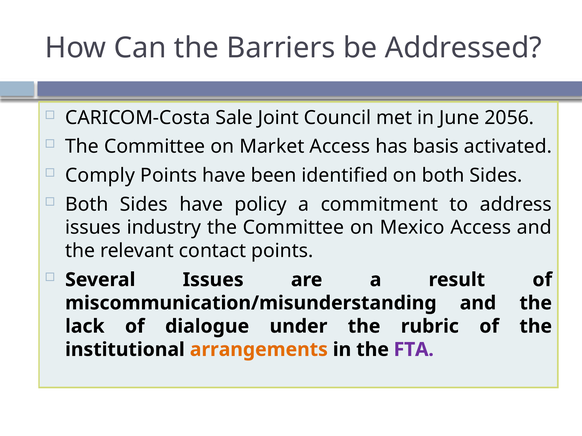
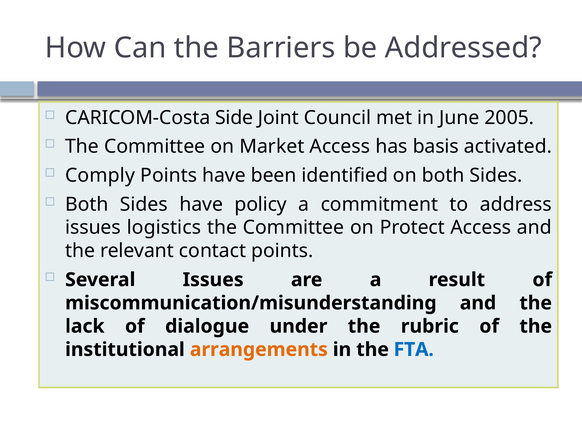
Sale: Sale -> Side
2056: 2056 -> 2005
industry: industry -> logistics
Mexico: Mexico -> Protect
FTA colour: purple -> blue
